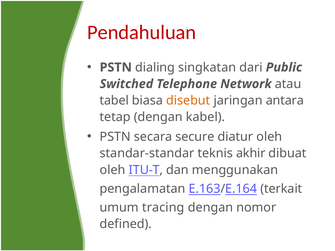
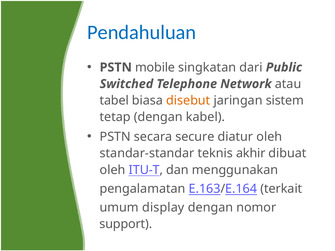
Pendahuluan colour: red -> blue
dialing: dialing -> mobile
antara: antara -> sistem
tracing: tracing -> display
defined: defined -> support
